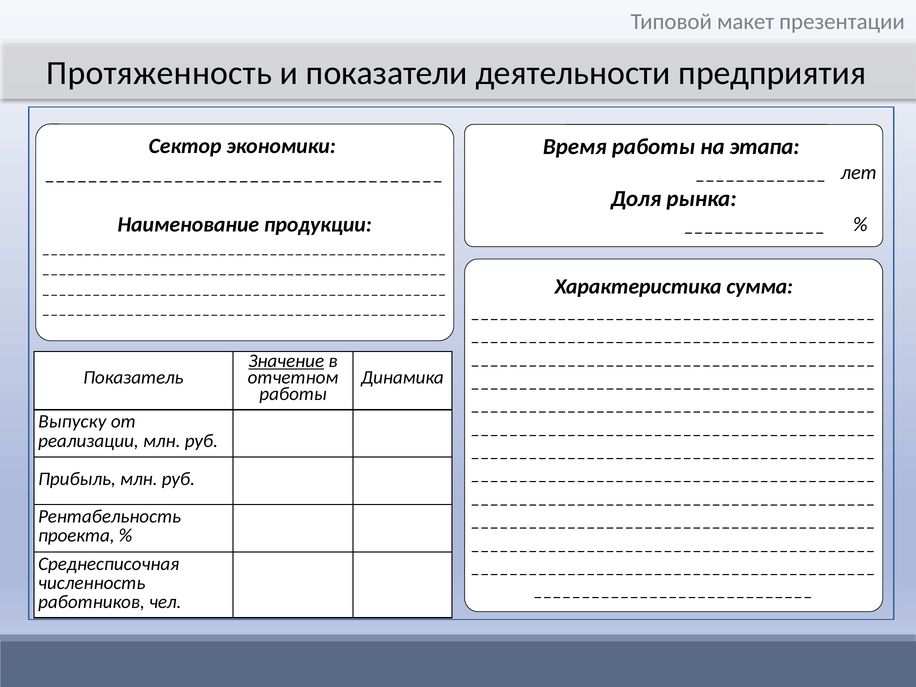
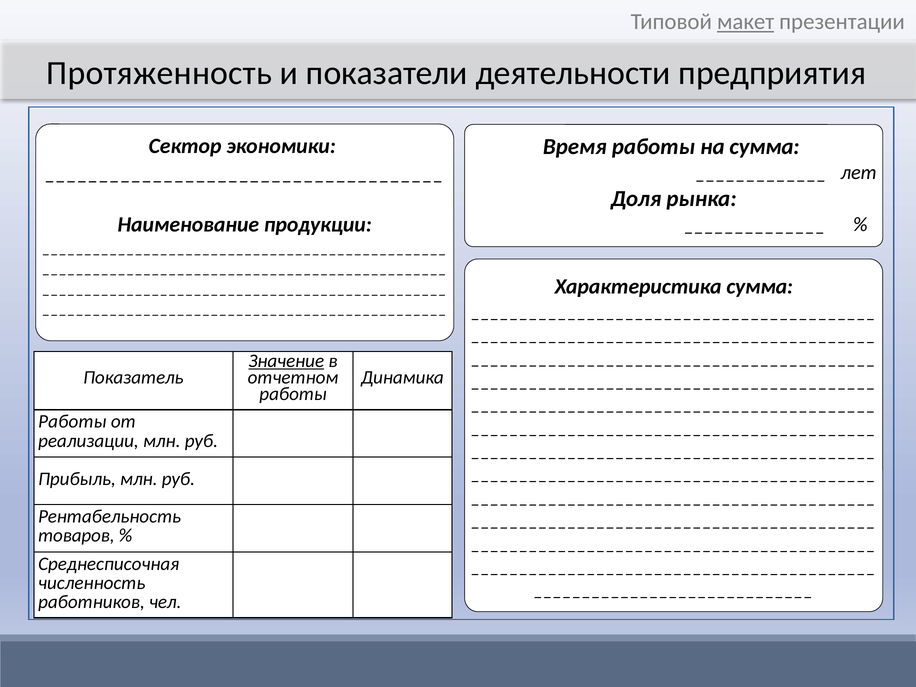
макет underline: none -> present
на этапа: этапа -> сумма
Выпуску at (72, 422): Выпуску -> Работы
проекта: проекта -> товаров
